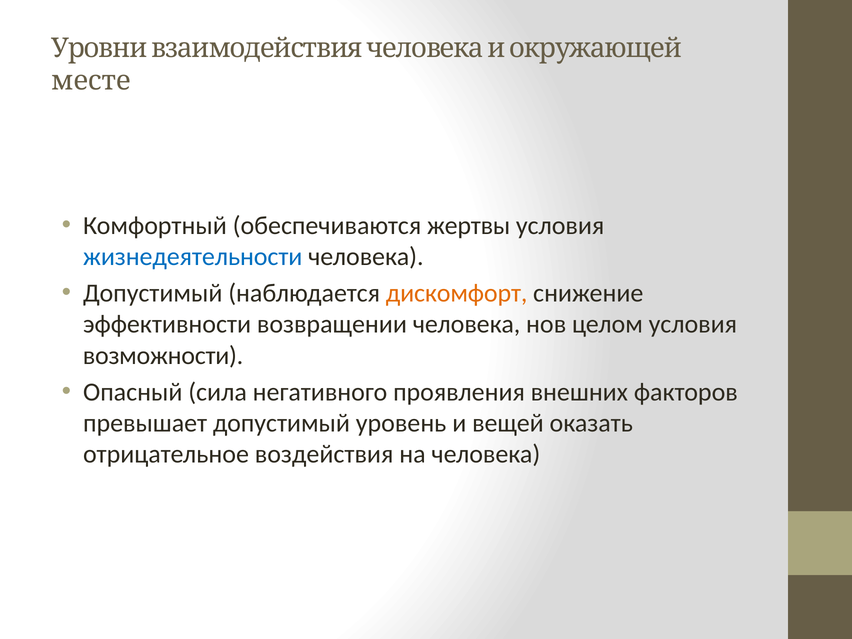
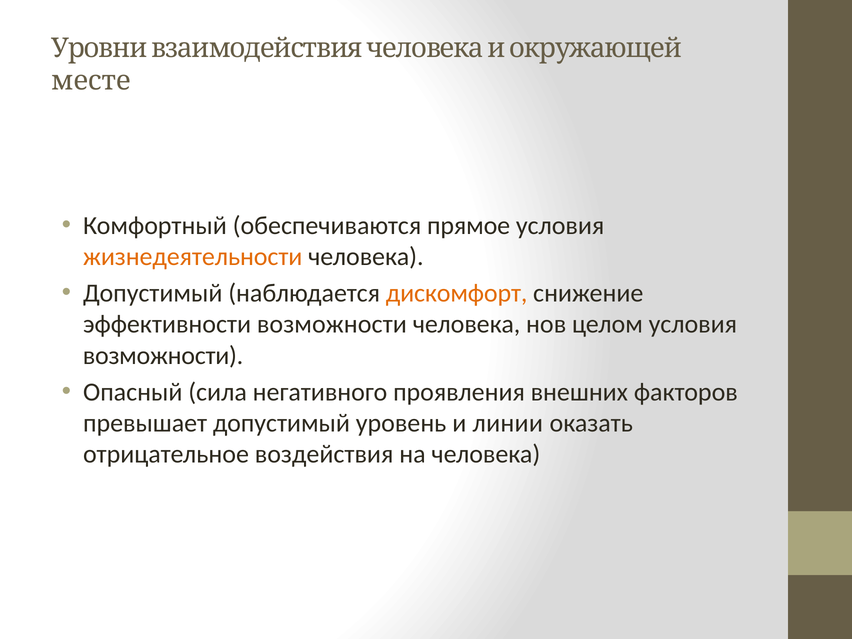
жертвы: жертвы -> прямое
жизнедеятельности colour: blue -> orange
эффективности возвращении: возвращении -> возможности
вещей: вещей -> линии
